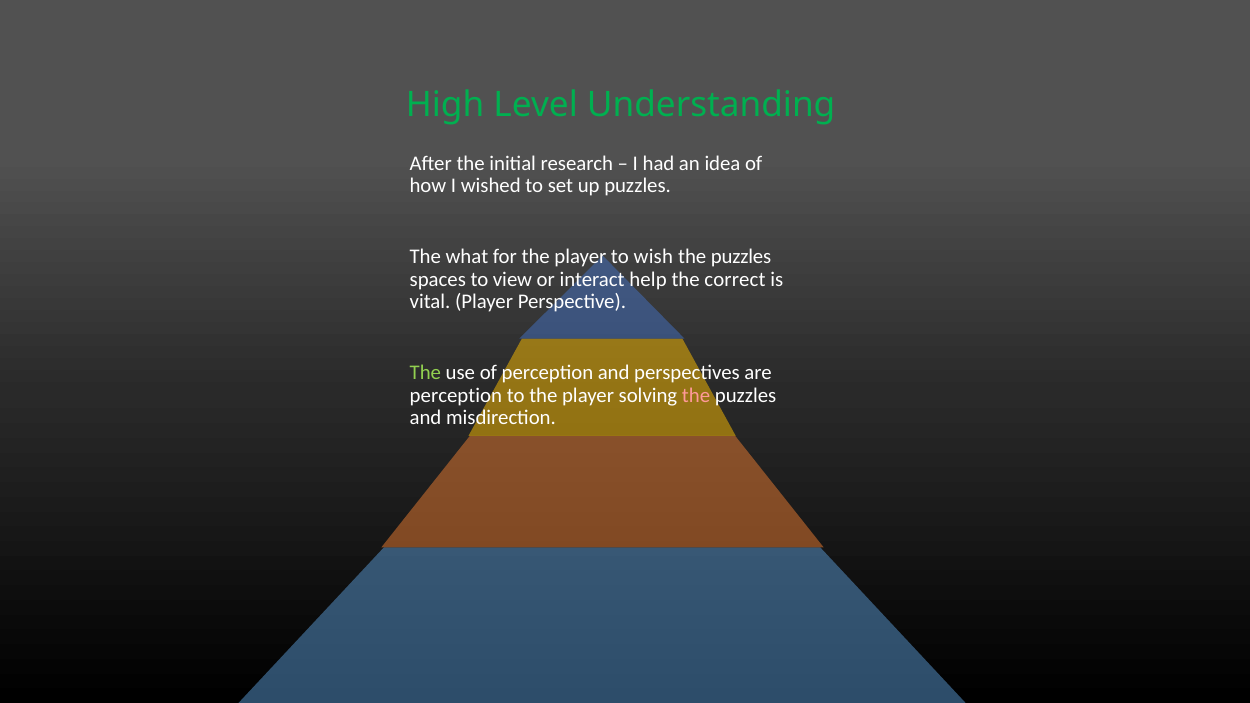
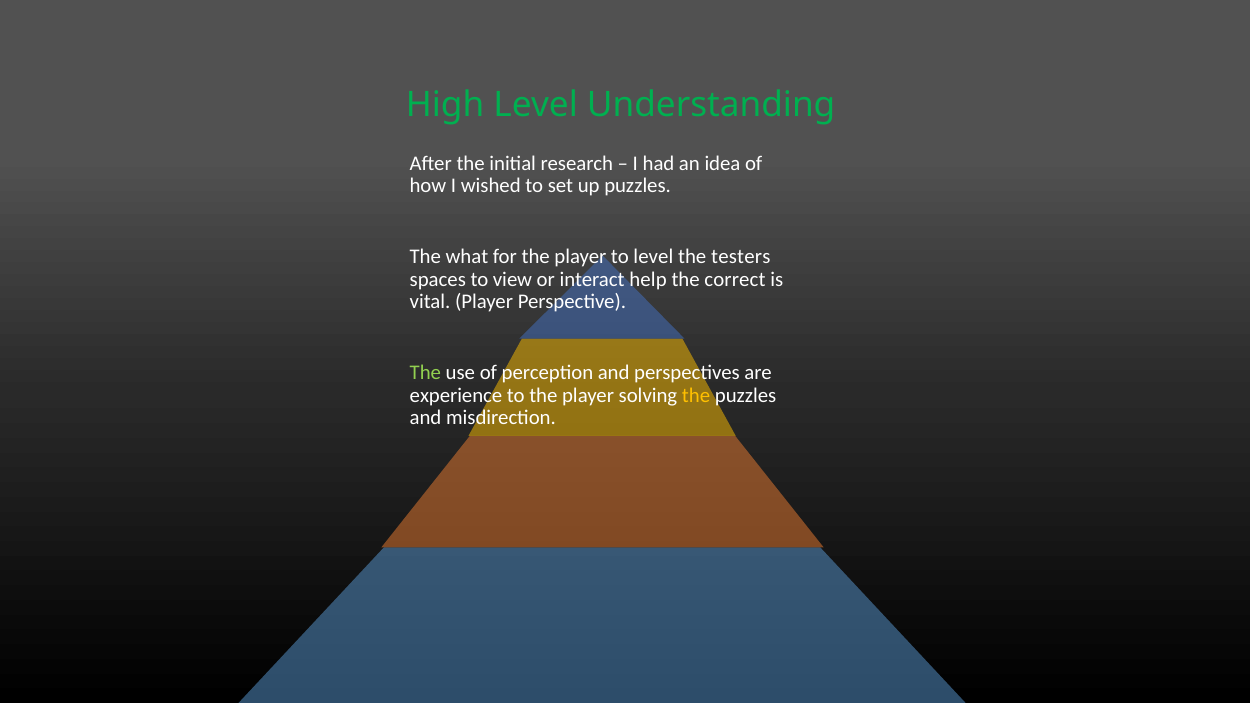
to wish: wish -> level
puzzles at (741, 257): puzzles -> testers
perception at (456, 396): perception -> experience
the at (696, 396) colour: pink -> yellow
